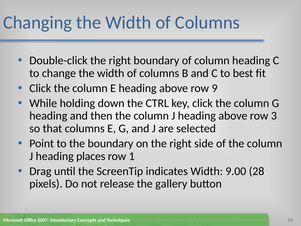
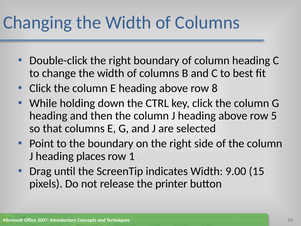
9: 9 -> 8
3: 3 -> 5
28: 28 -> 15
gallery: gallery -> printer
